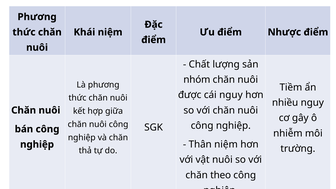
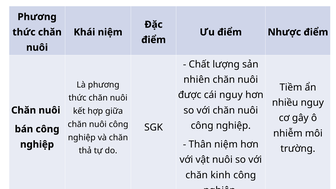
nhóm: nhóm -> nhiên
theo: theo -> kinh
